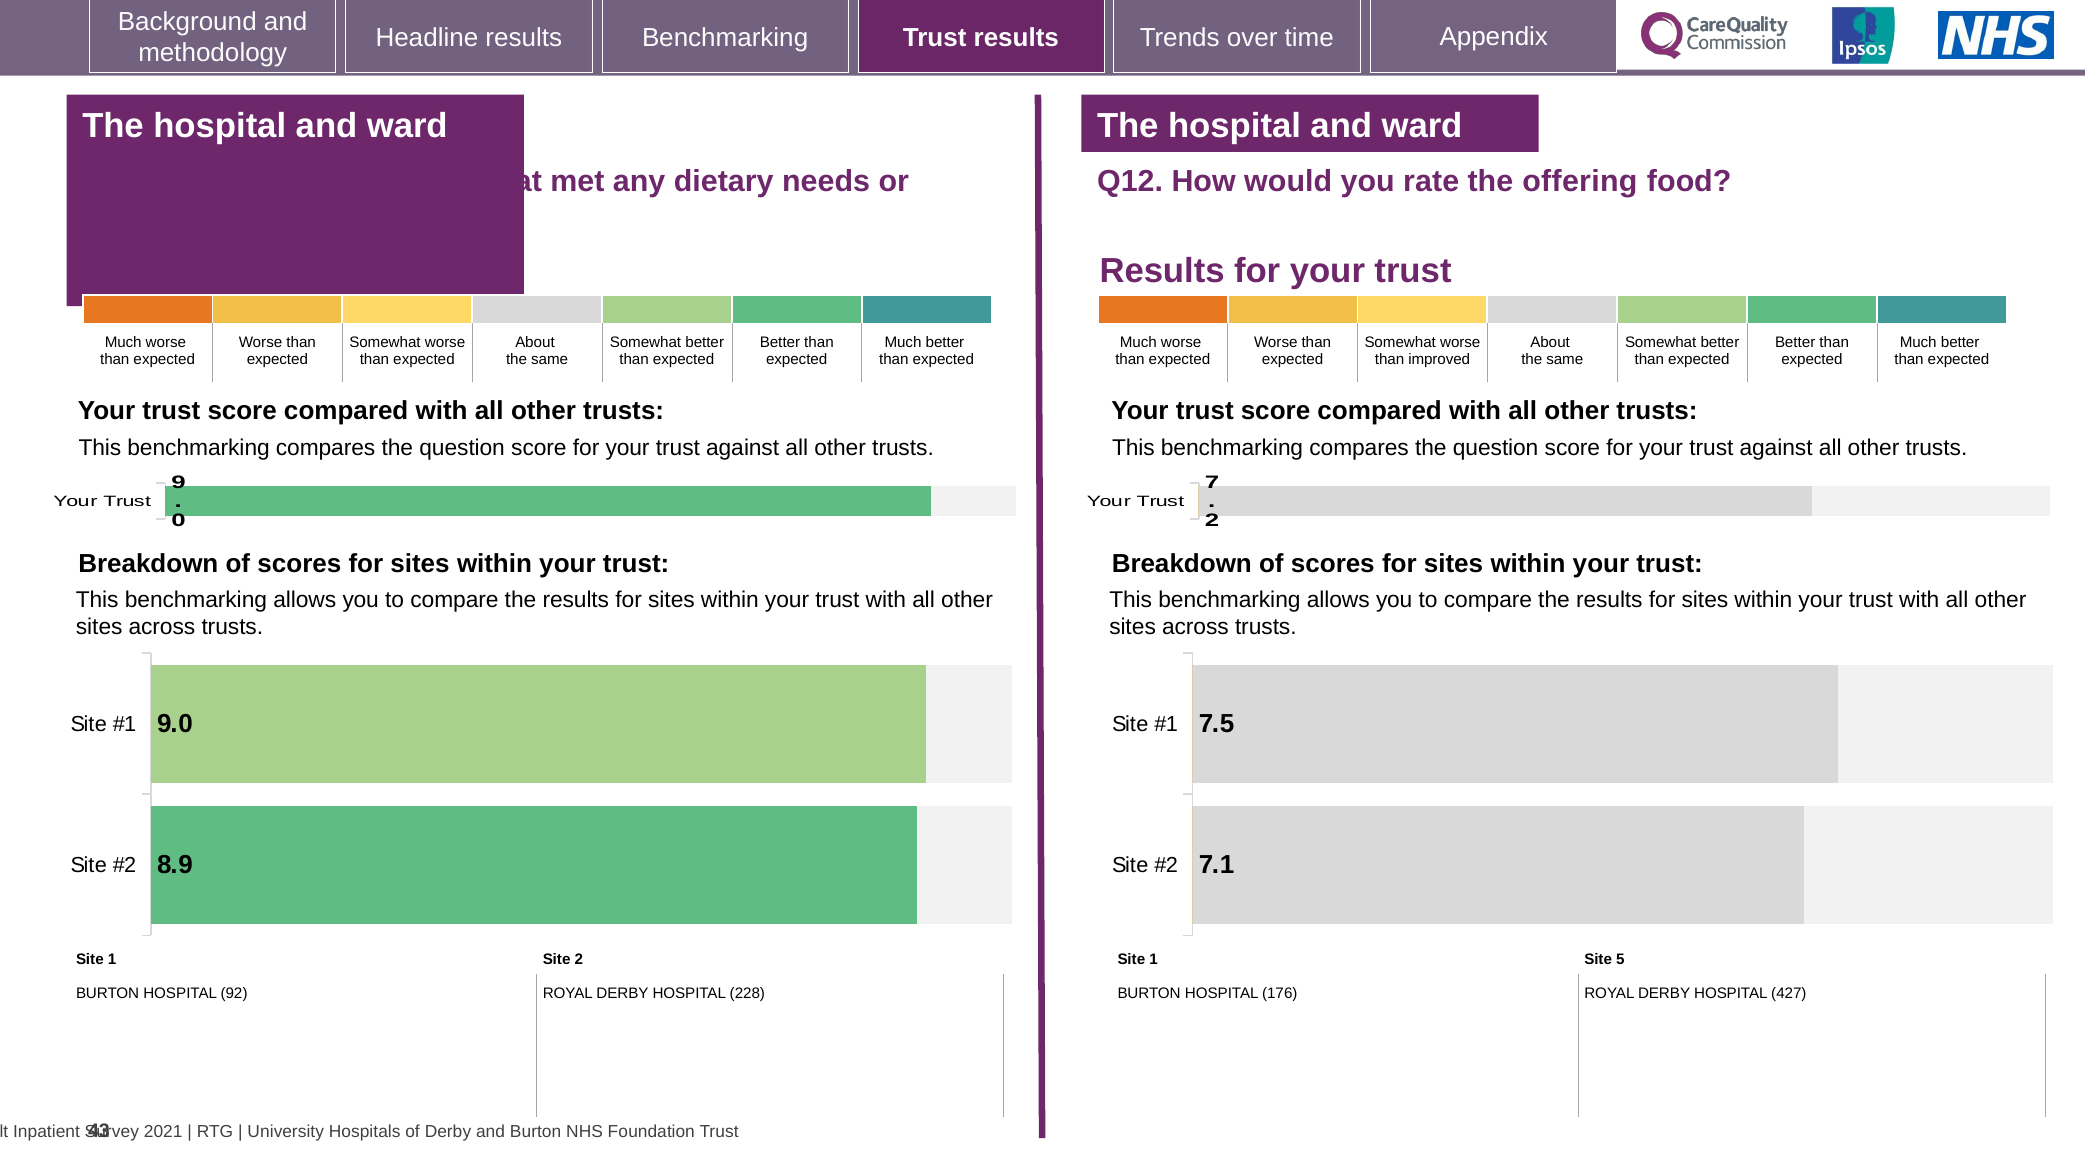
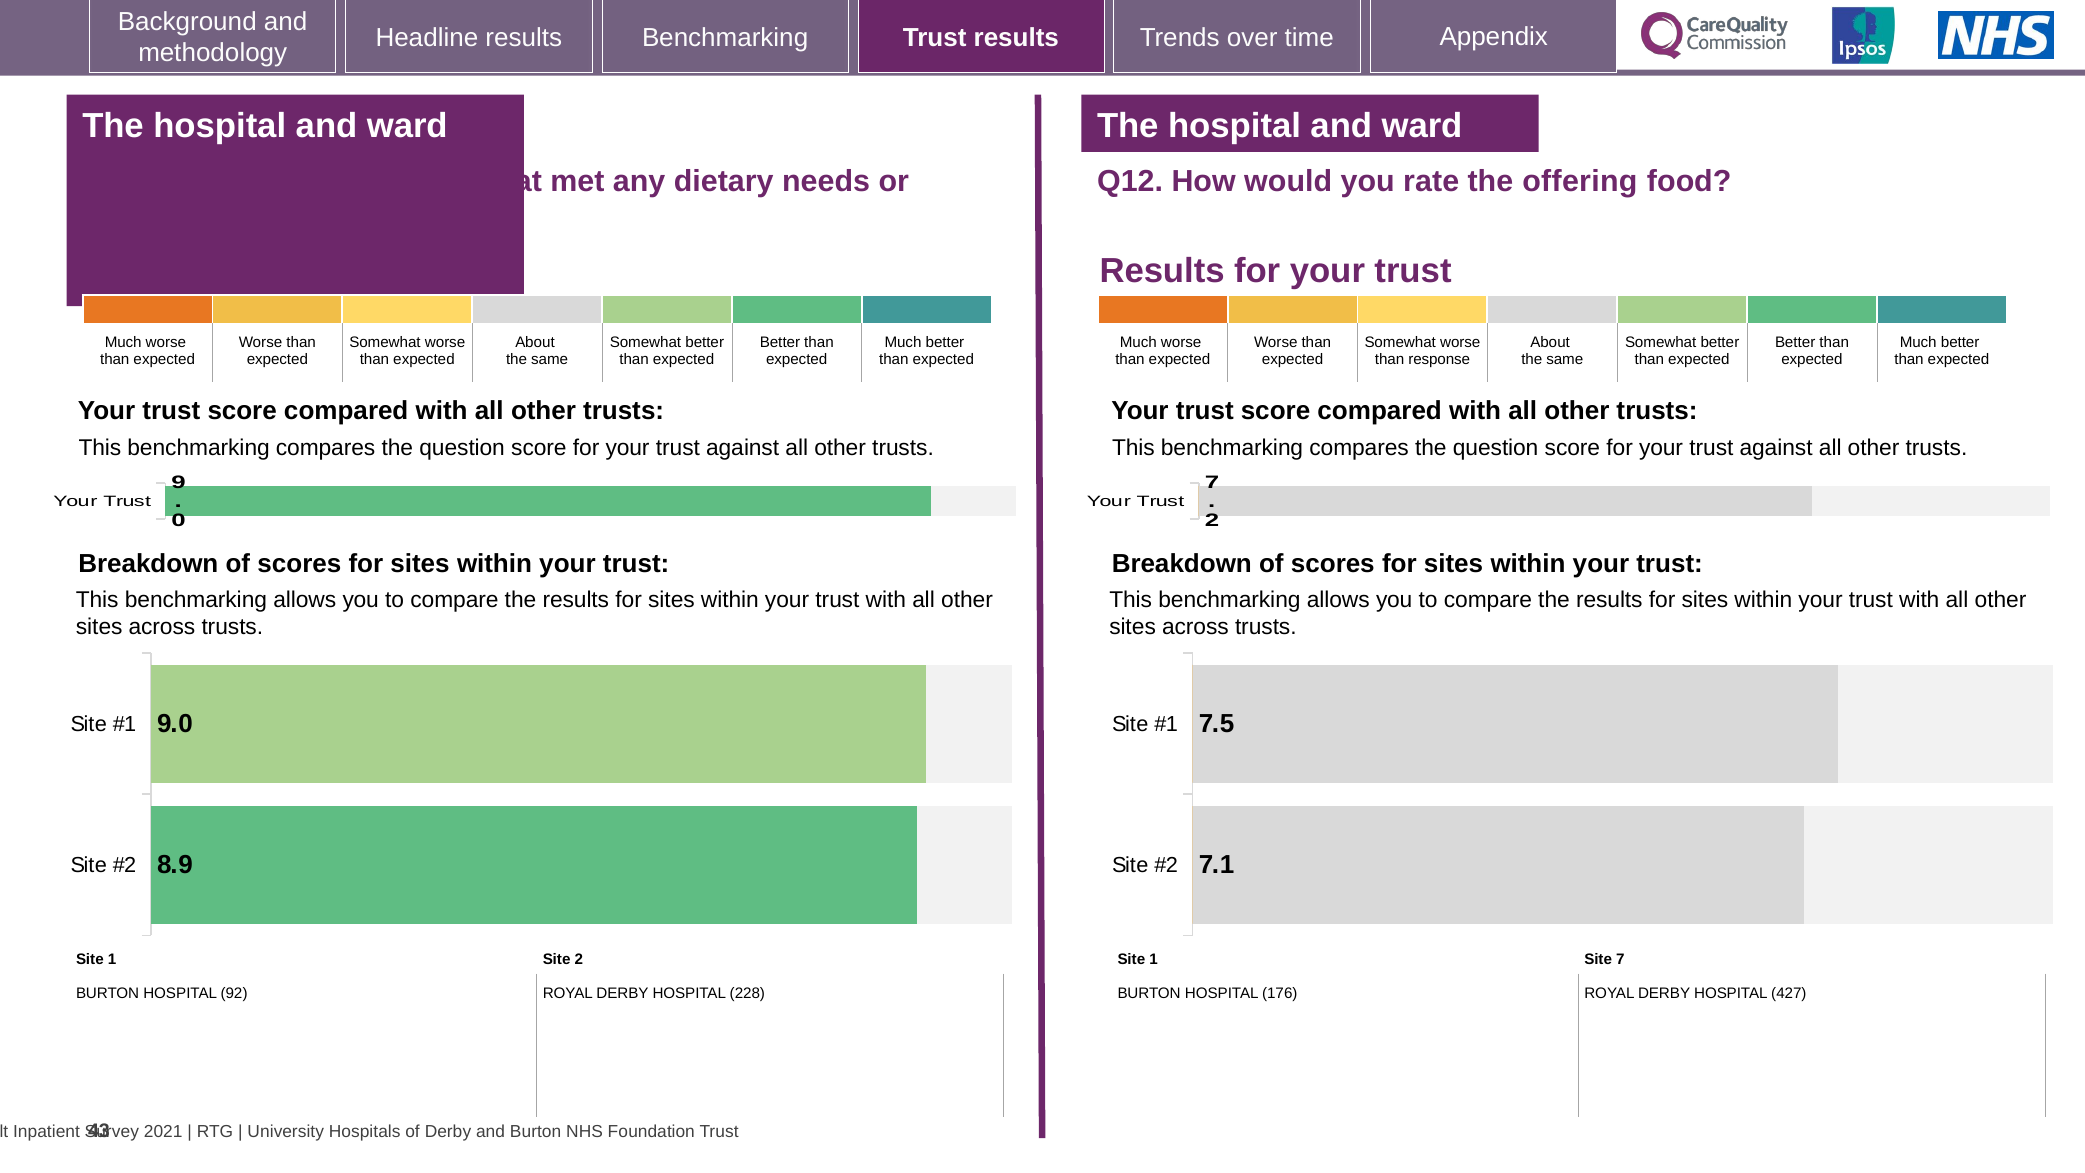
improved: improved -> response
Site 5: 5 -> 7
